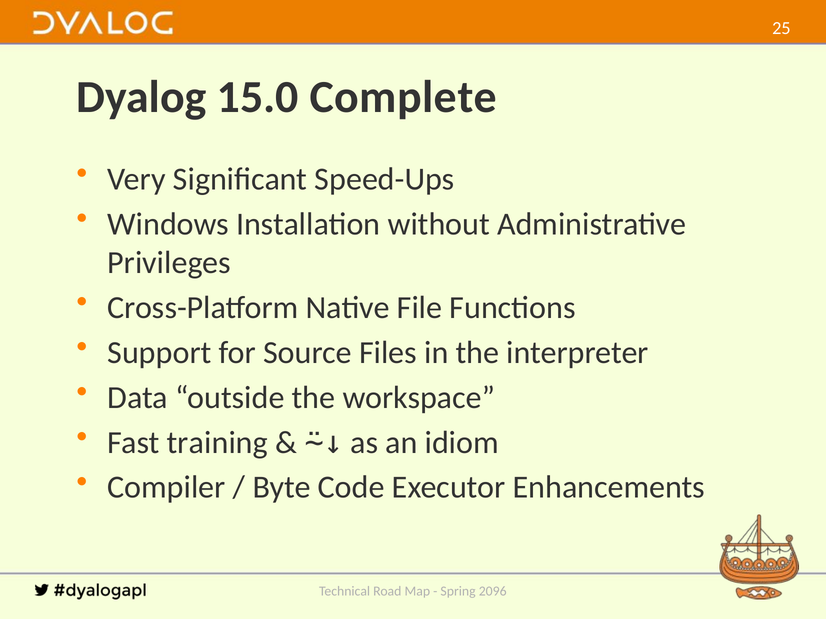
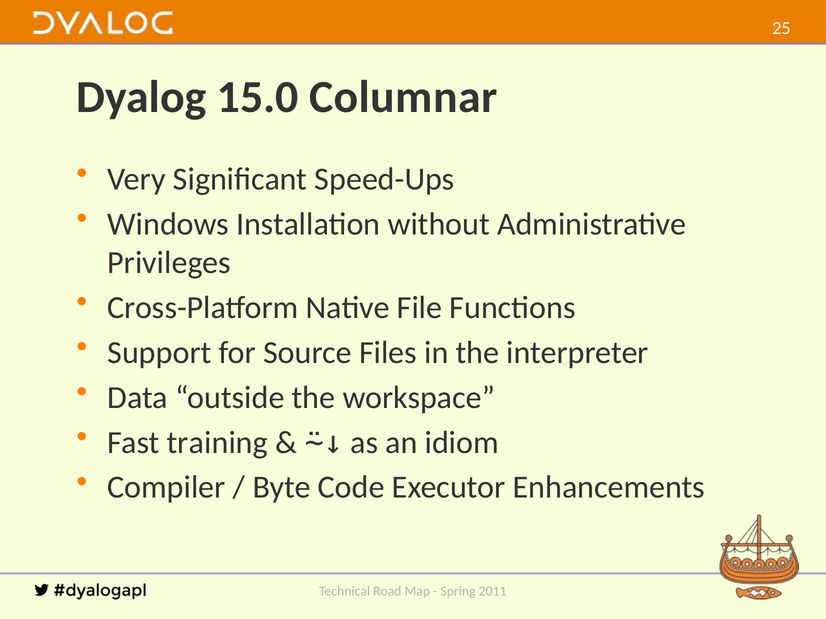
Complete: Complete -> Columnar
2096: 2096 -> 2011
